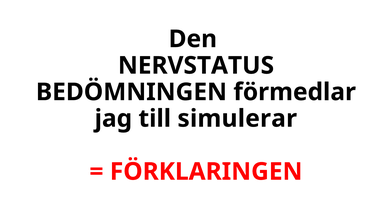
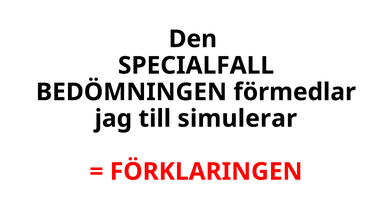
NERVSTATUS: NERVSTATUS -> SPECIALFALL
